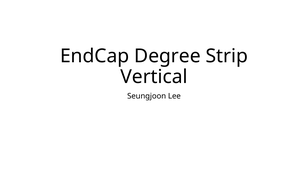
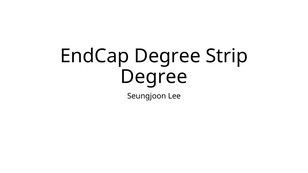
Vertical at (154, 77): Vertical -> Degree
